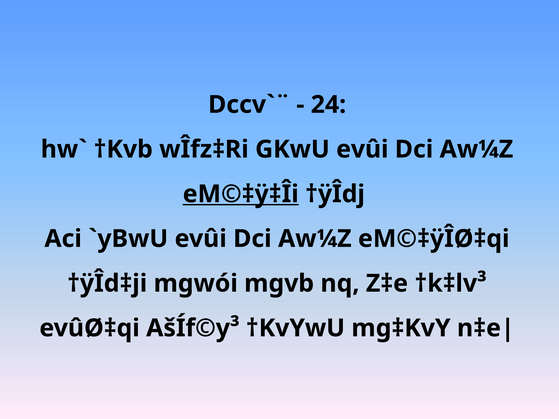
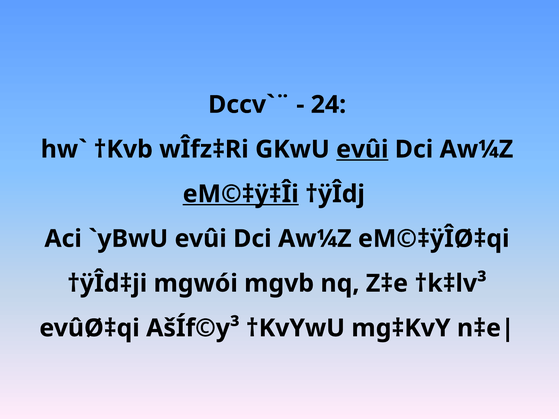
evûi at (362, 149) underline: none -> present
